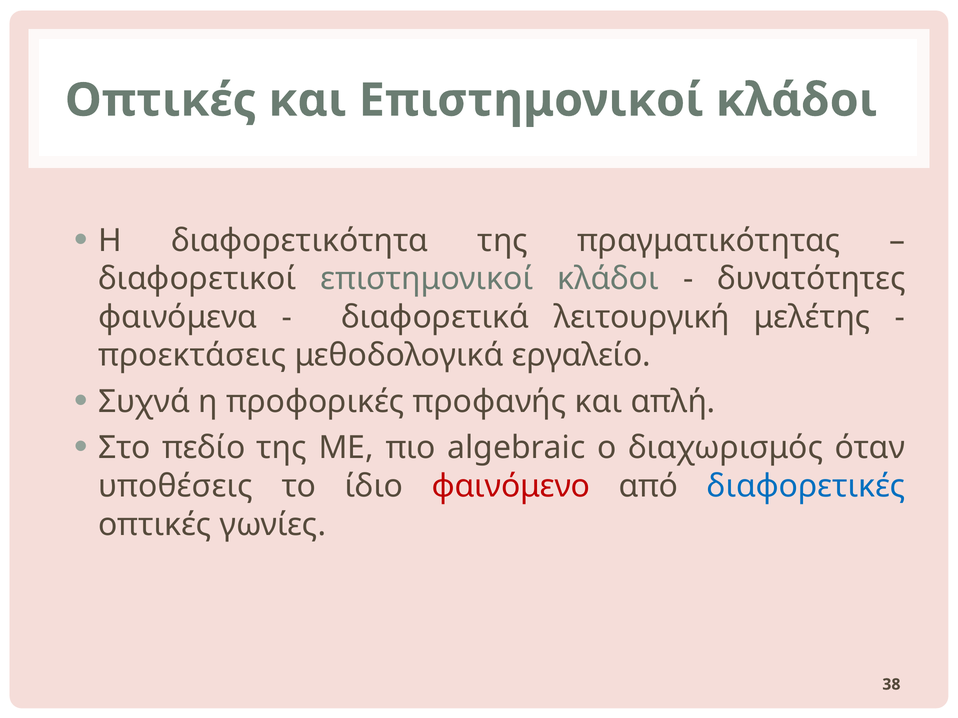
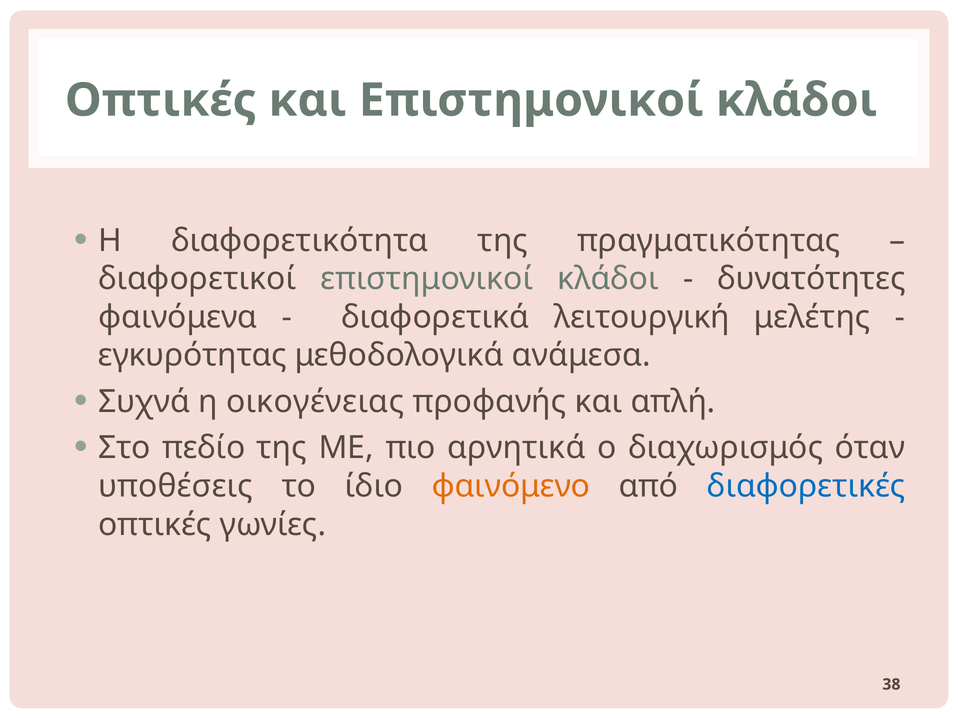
προεκτάσεις: προεκτάσεις -> εγκυρότητας
εργαλείο: εργαλείο -> ανάμεσα
προφορικές: προφορικές -> οικογένειας
algebraic: algebraic -> αρνητικά
φαινόμενο colour: red -> orange
